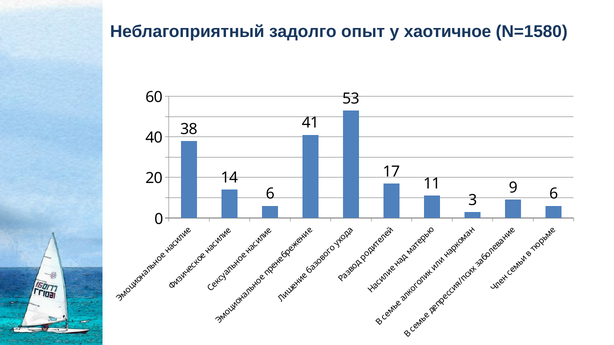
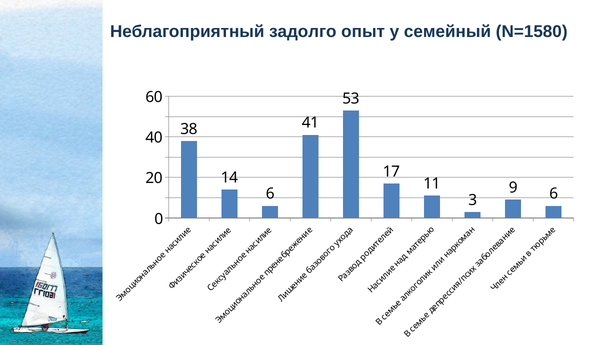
хаотичное: хаотичное -> семейный
